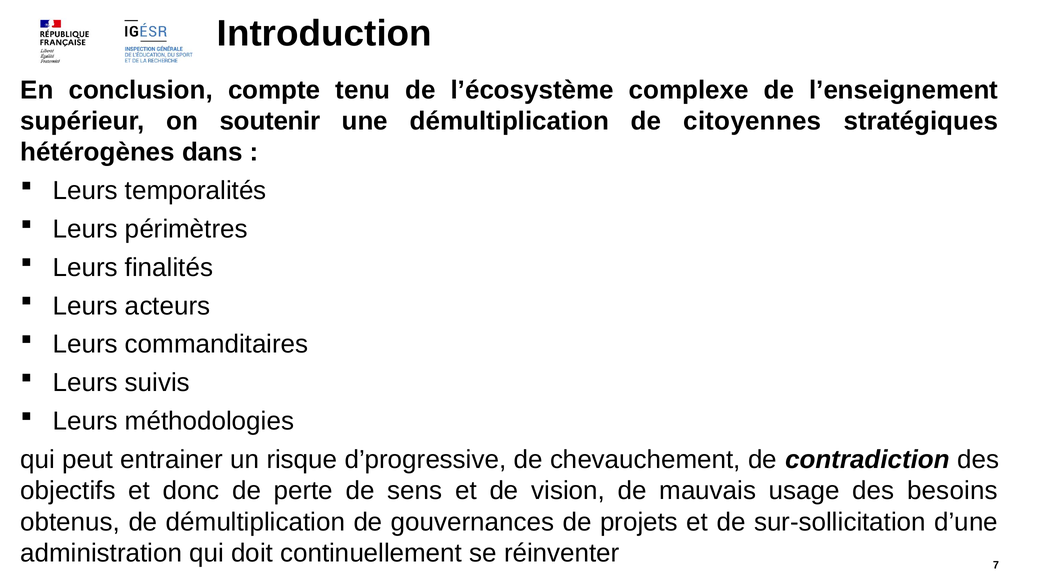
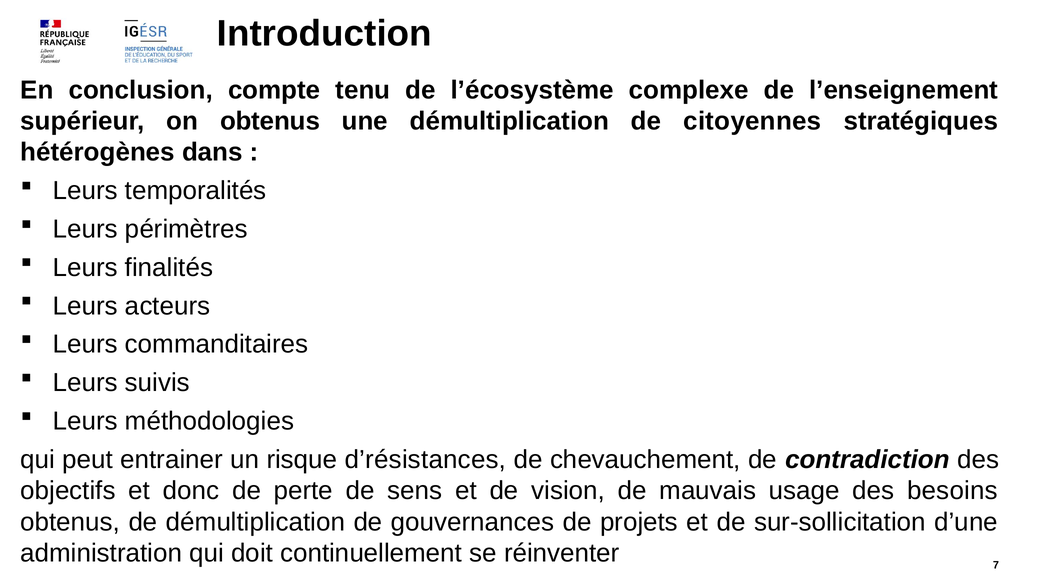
on soutenir: soutenir -> obtenus
d’progressive: d’progressive -> d’résistances
